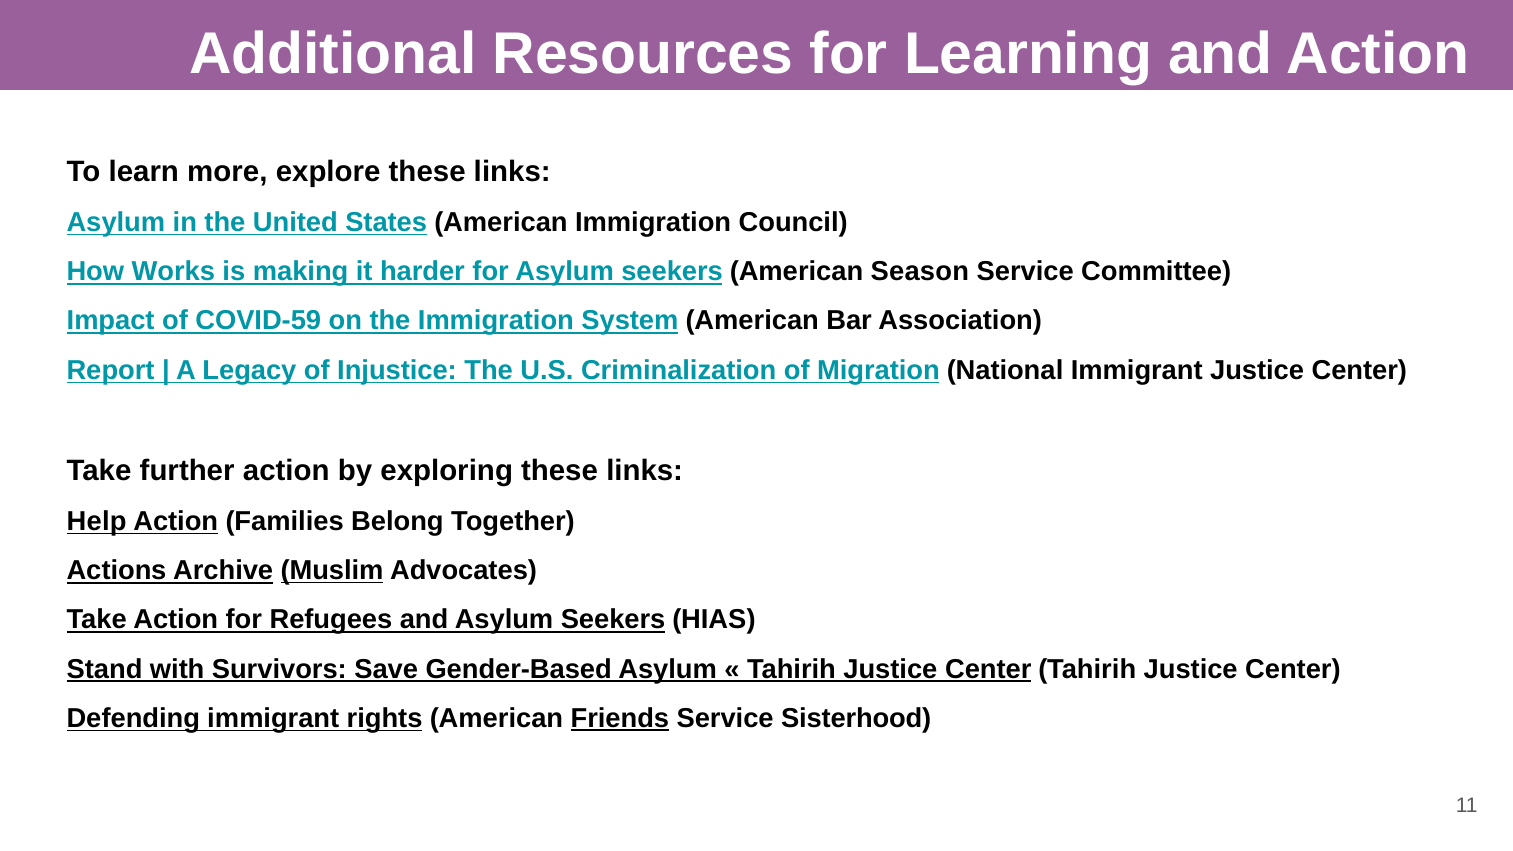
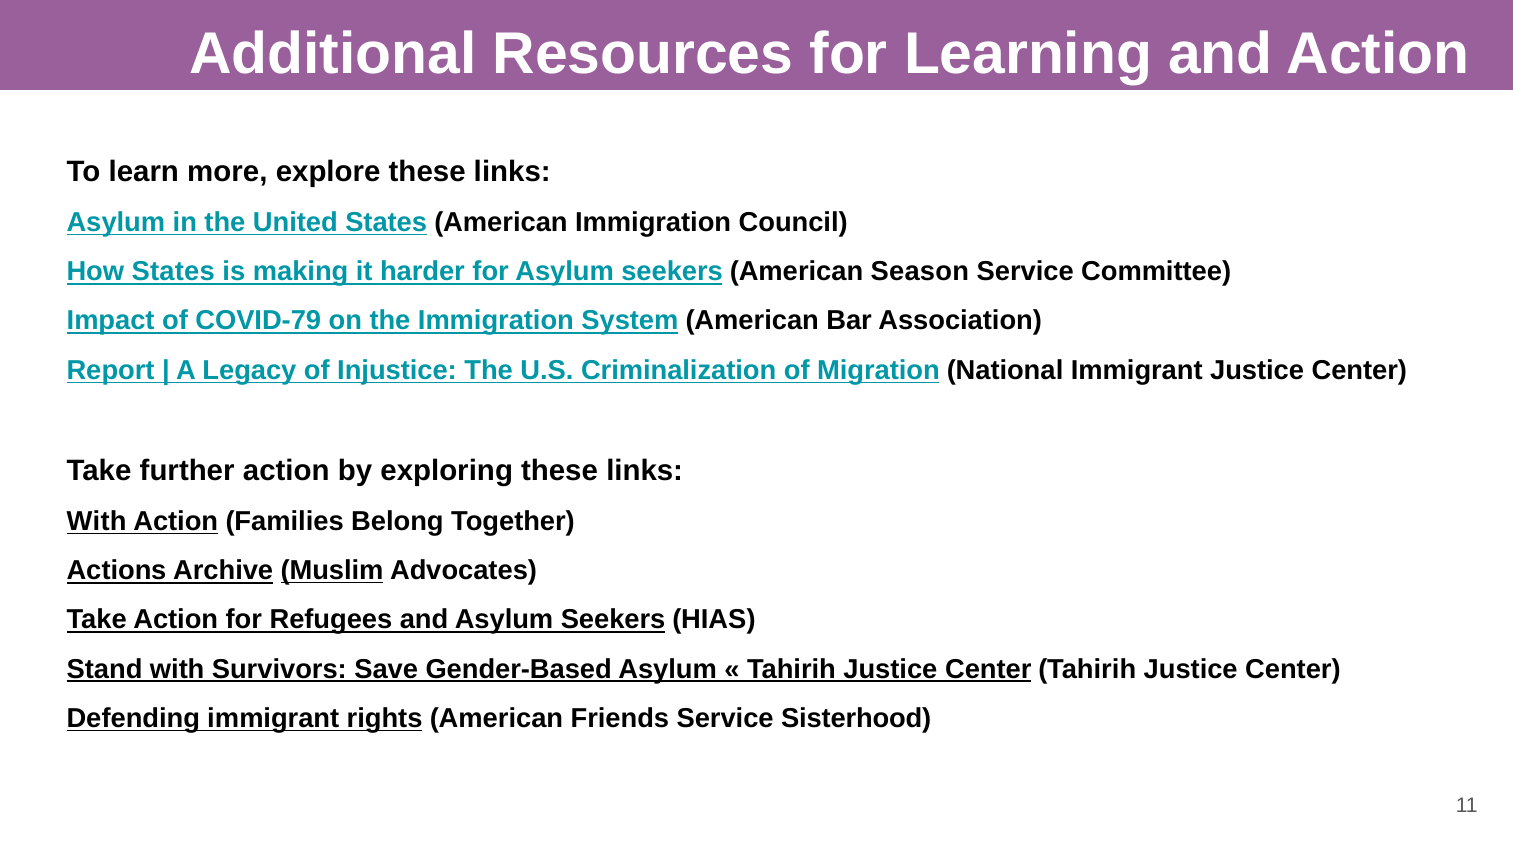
How Works: Works -> States
COVID-59: COVID-59 -> COVID-79
Help at (97, 521): Help -> With
Friends underline: present -> none
